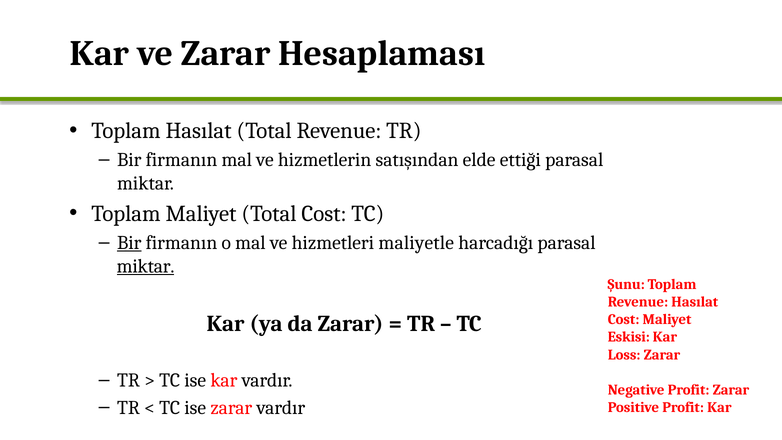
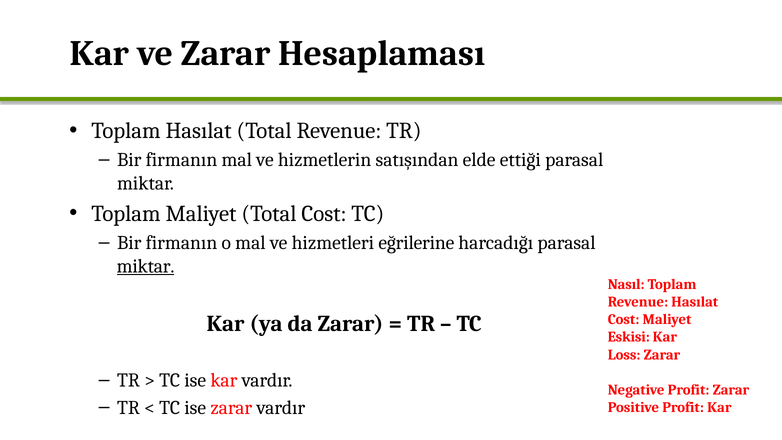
Bir at (129, 243) underline: present -> none
maliyetle: maliyetle -> eğrilerine
Şunu: Şunu -> Nasıl
